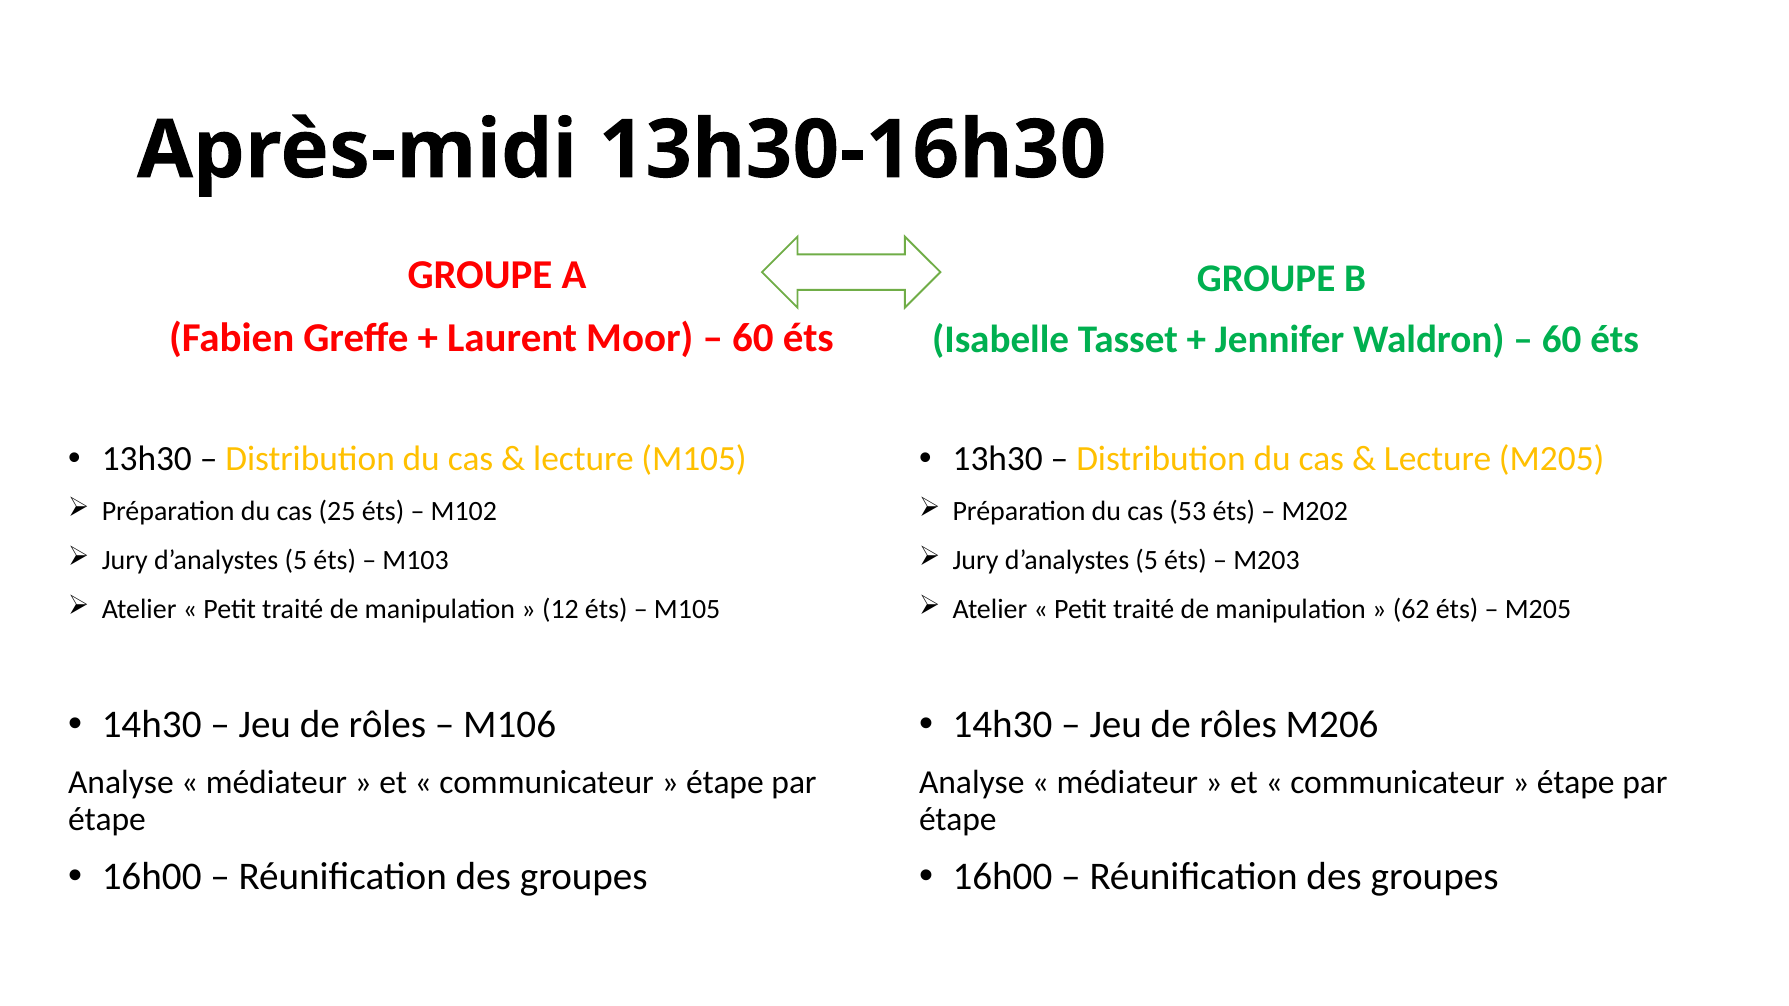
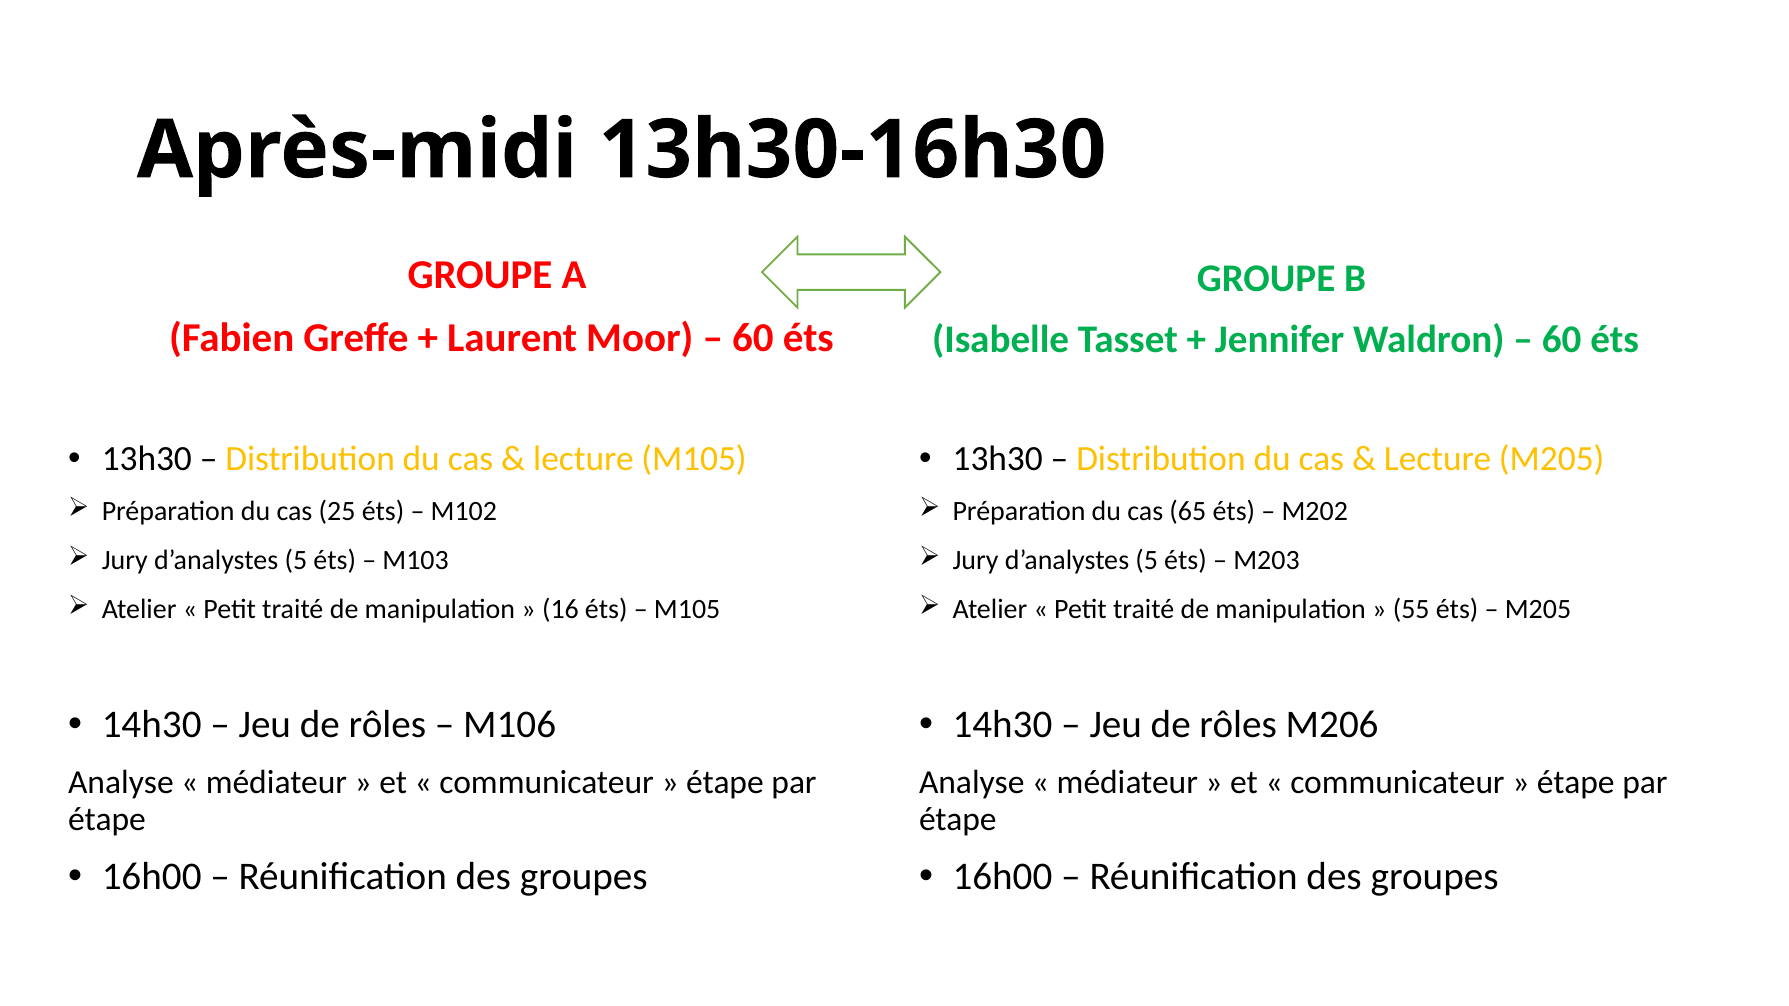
53: 53 -> 65
12: 12 -> 16
62: 62 -> 55
